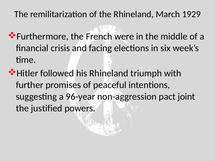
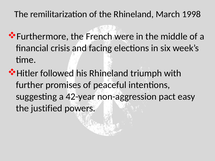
1929: 1929 -> 1998
96-year: 96-year -> 42-year
joint: joint -> easy
